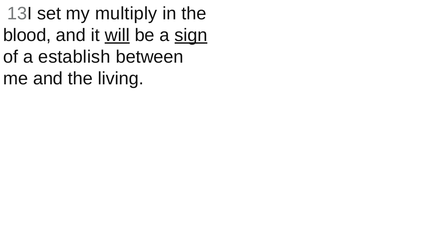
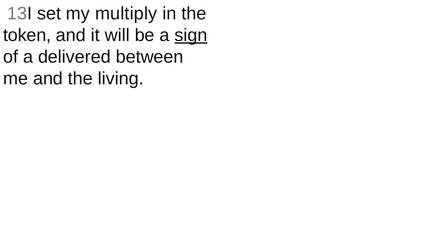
blood: blood -> token
will underline: present -> none
establish: establish -> delivered
